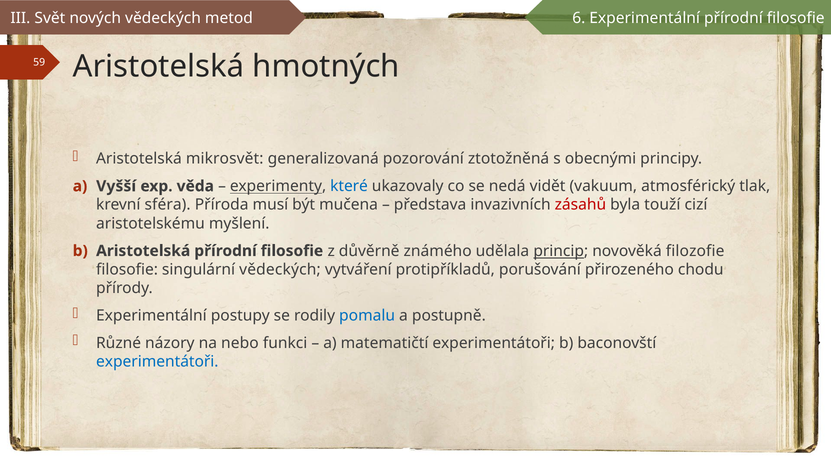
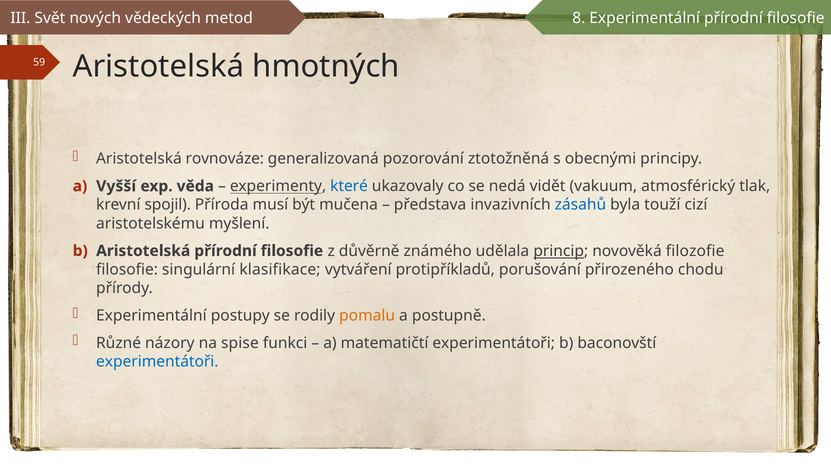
6: 6 -> 8
mikrosvět: mikrosvět -> rovnováze
sféra: sféra -> spojil
zásahů colour: red -> blue
singulární vědeckých: vědeckých -> klasifikace
pomalu colour: blue -> orange
nebo: nebo -> spise
